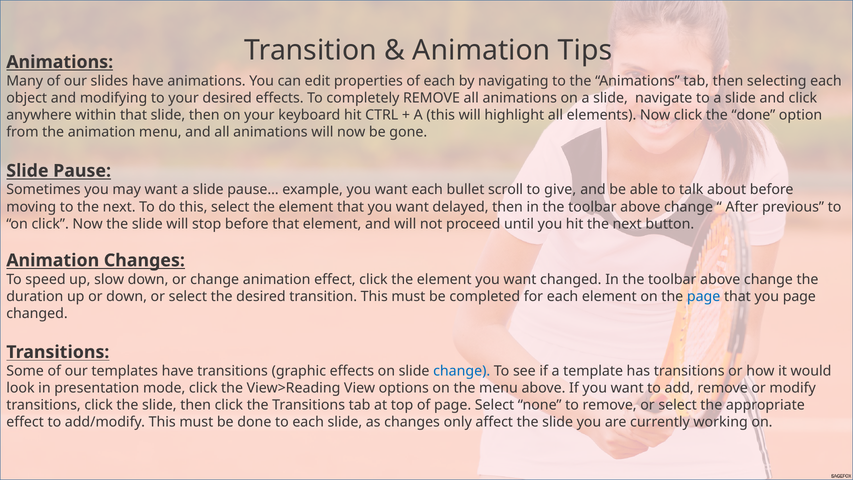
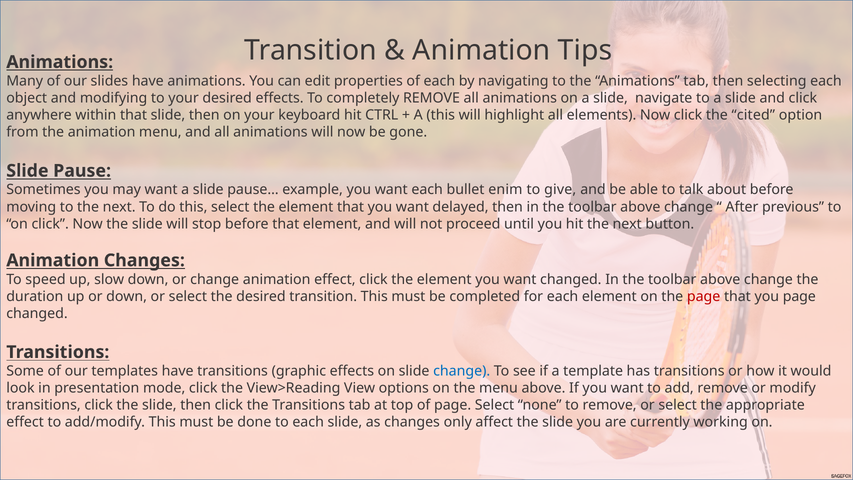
the done: done -> cited
scroll: scroll -> enim
page at (704, 296) colour: blue -> red
